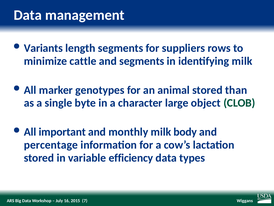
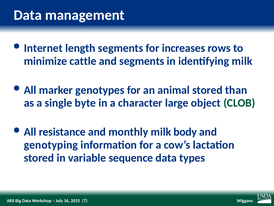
Variants: Variants -> Internet
suppliers: suppliers -> increases
important: important -> resistance
percentage: percentage -> genotyping
efficiency: efficiency -> sequence
